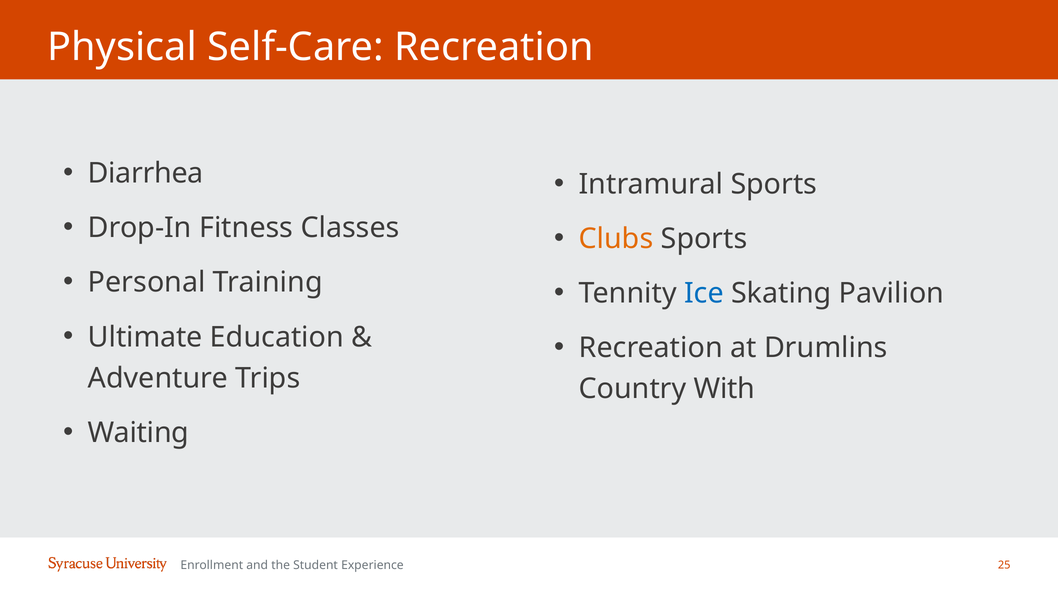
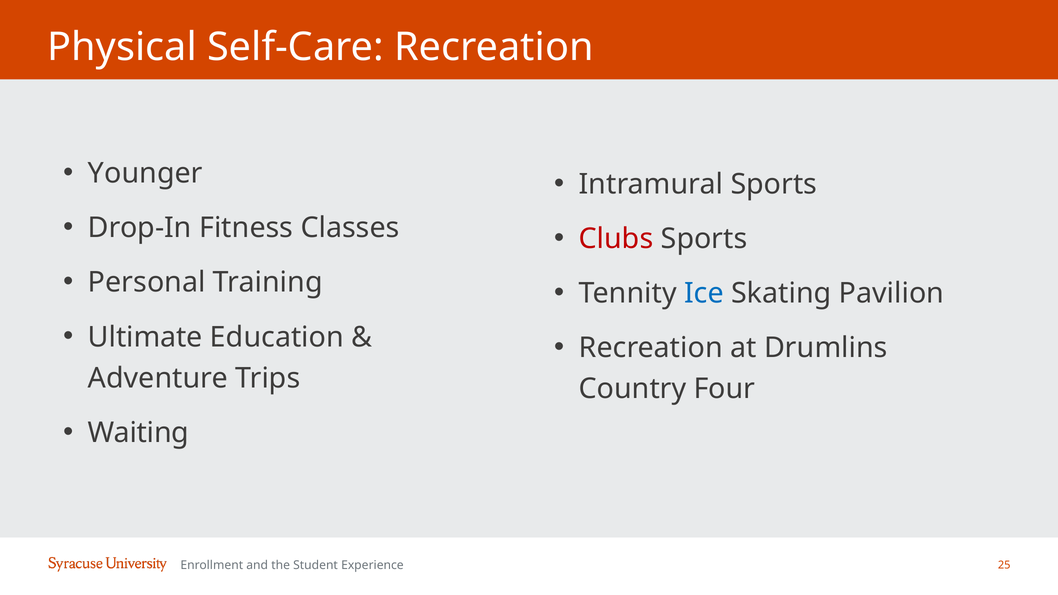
Diarrhea: Diarrhea -> Younger
Clubs colour: orange -> red
With: With -> Four
